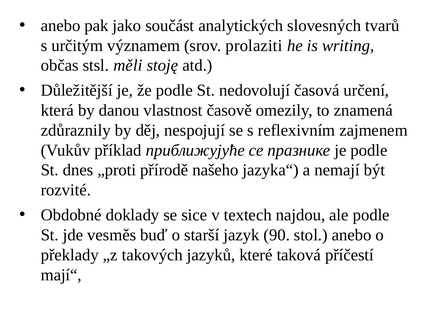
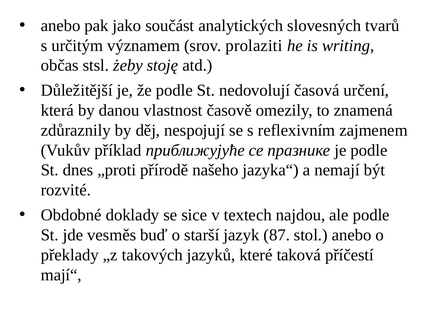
měli: měli -> żeby
90: 90 -> 87
